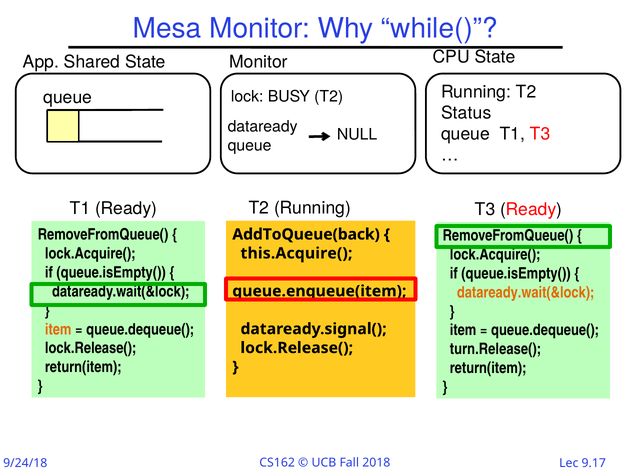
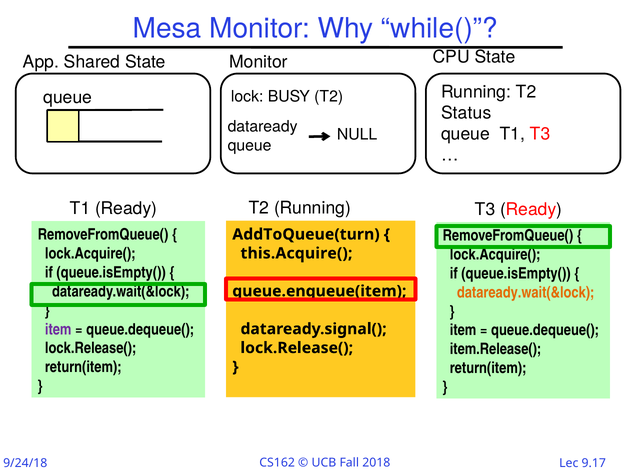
AddToQueue(back: AddToQueue(back -> AddToQueue(turn
item at (58, 329) colour: orange -> purple
turn.Release(: turn.Release( -> item.Release(
